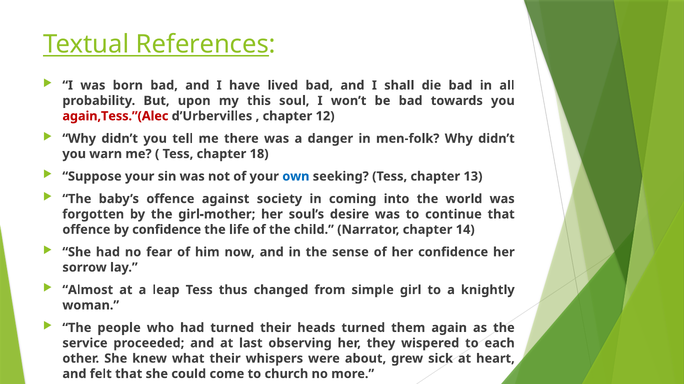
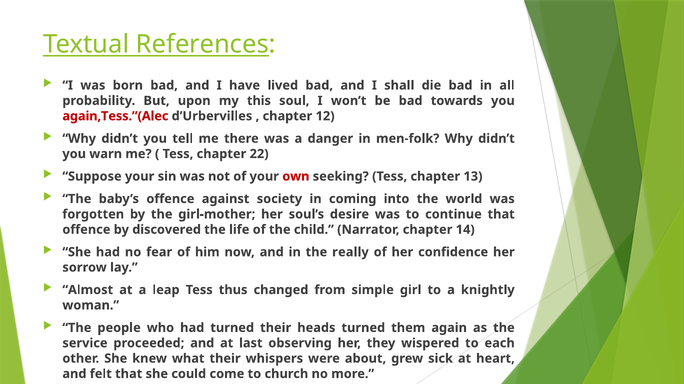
18: 18 -> 22
own colour: blue -> red
by confidence: confidence -> discovered
sense: sense -> really
